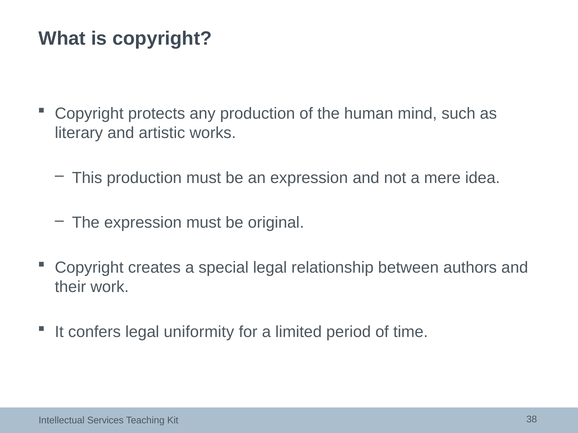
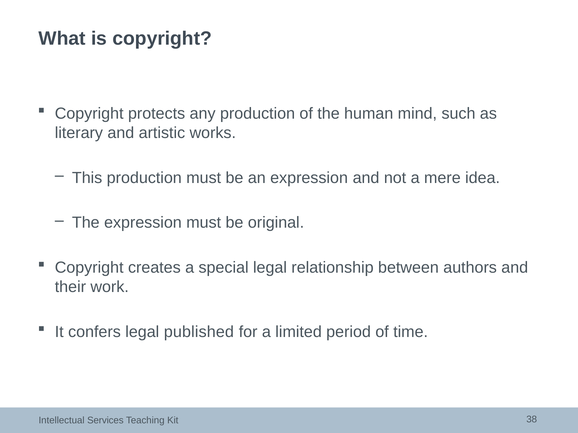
uniformity: uniformity -> published
